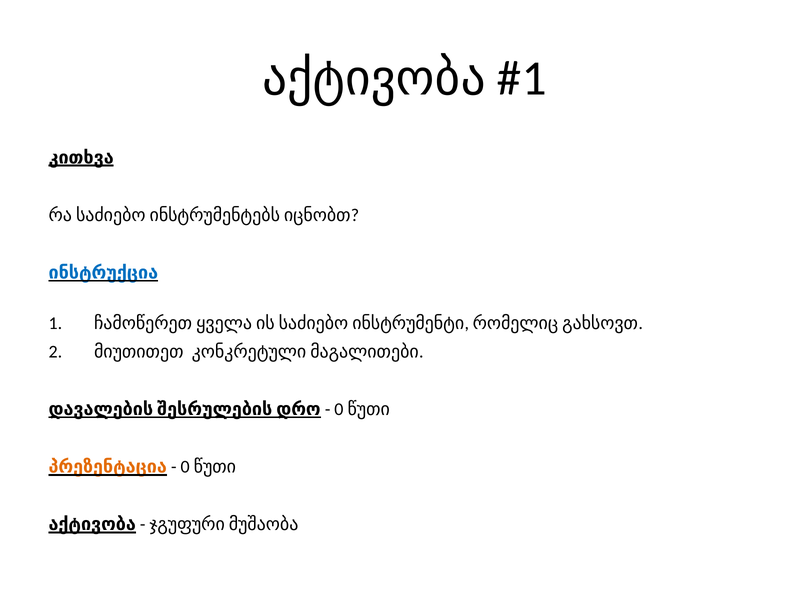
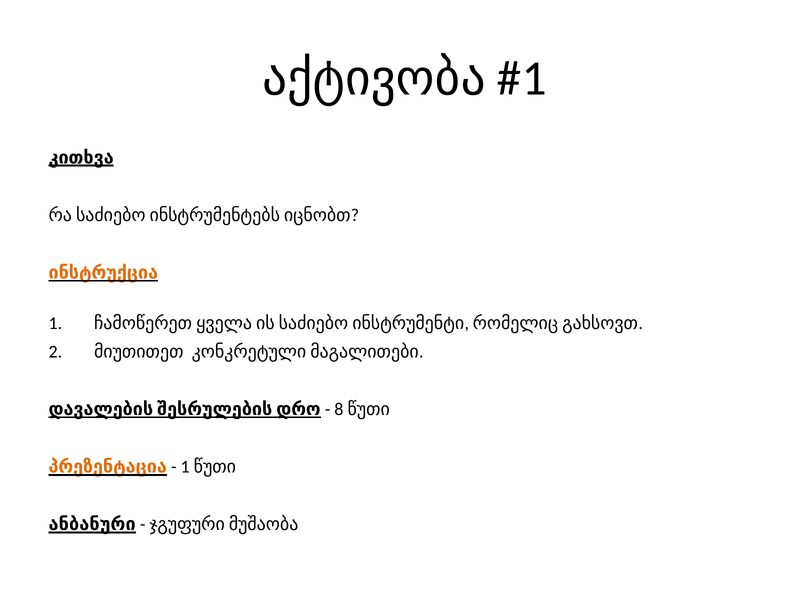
ინსტრუქცია colour: blue -> orange
0 at (339, 409): 0 -> 8
0 at (185, 467): 0 -> 1
აქტივობა at (92, 524): აქტივობა -> ანბანური
